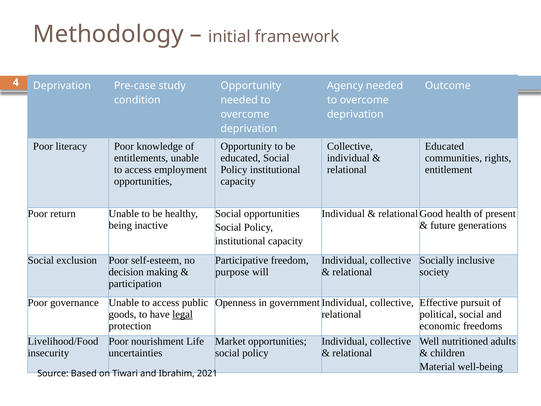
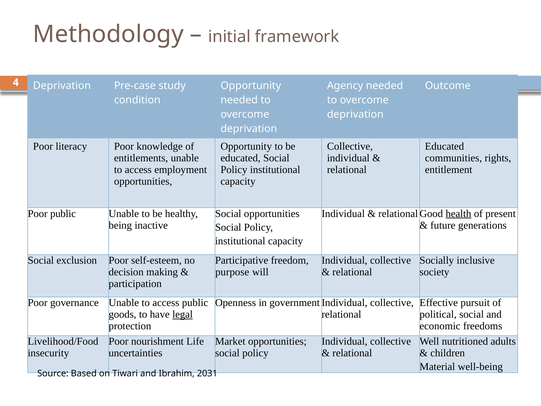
Poor return: return -> public
health underline: none -> present
2021: 2021 -> 2031
